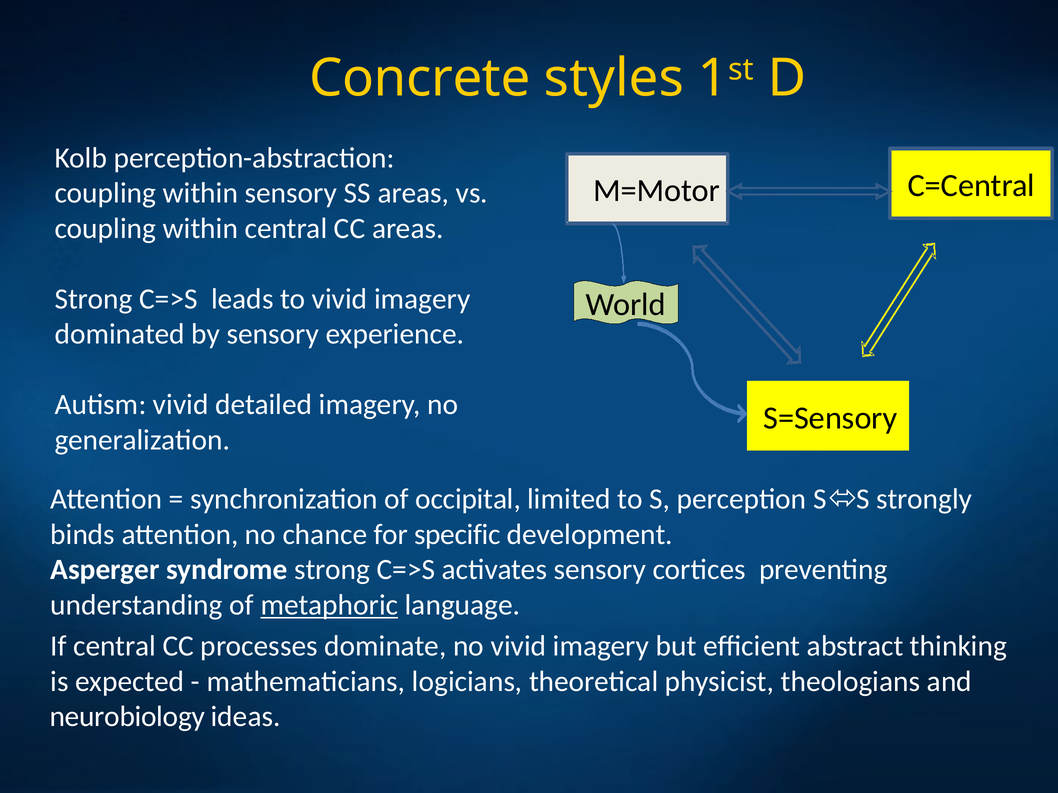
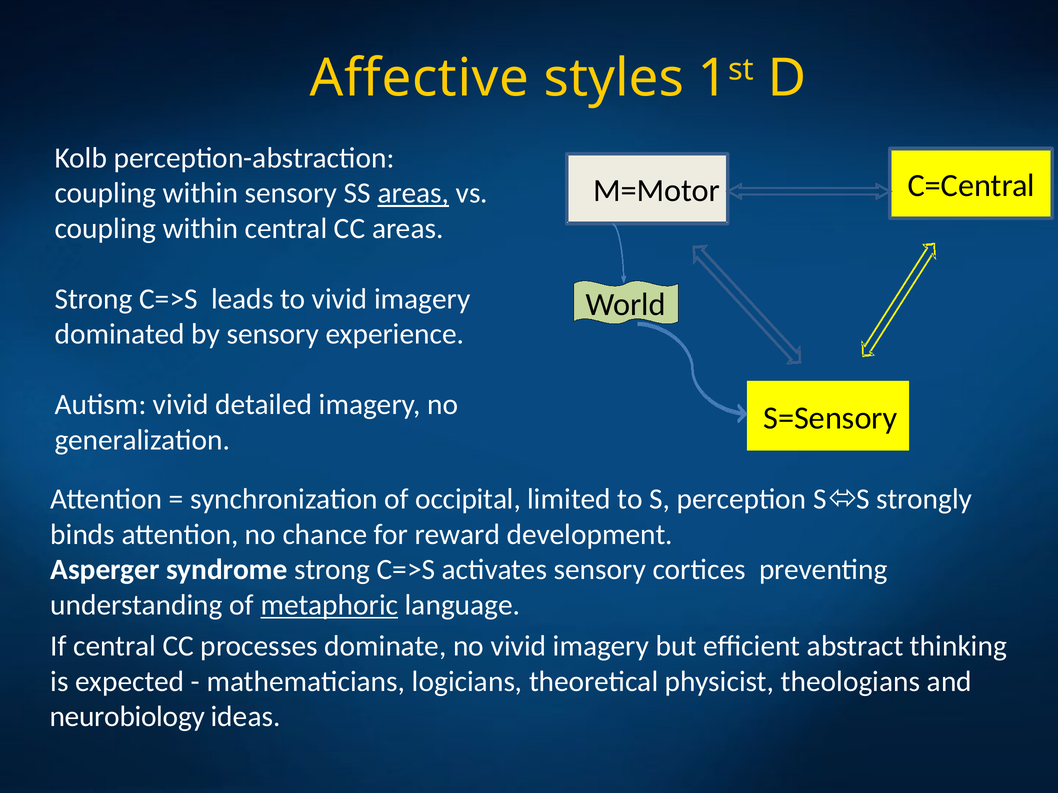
Concrete: Concrete -> Affective
areas at (413, 193) underline: none -> present
specific: specific -> reward
